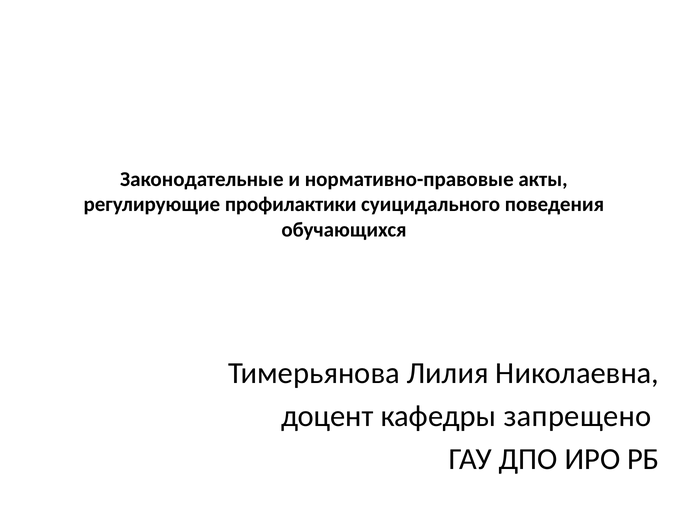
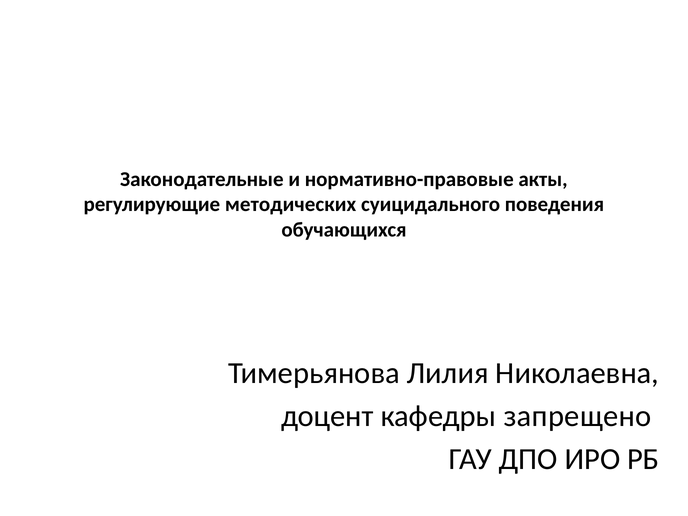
профилактики: профилактики -> методических
